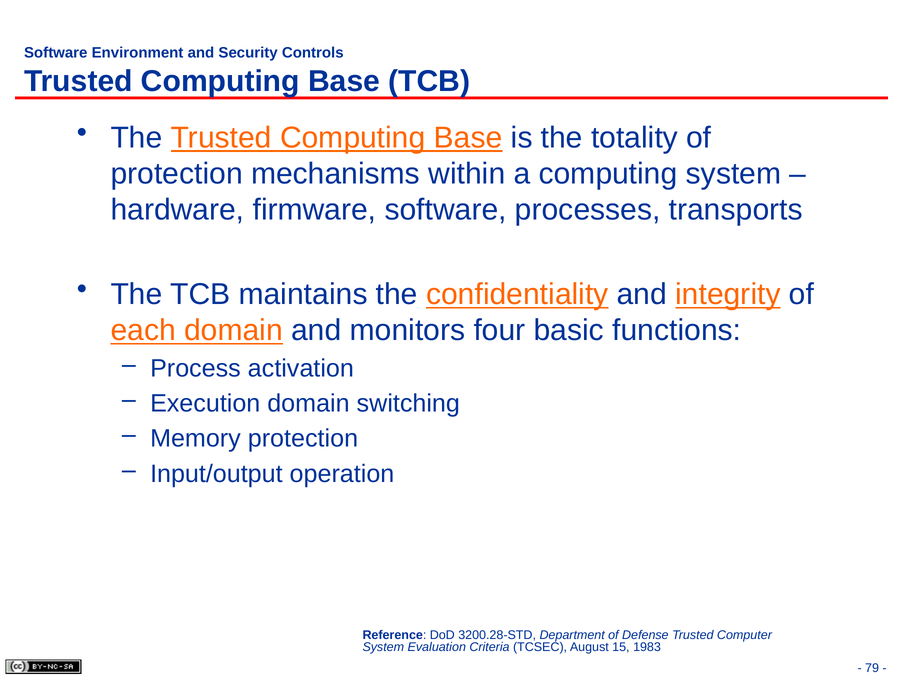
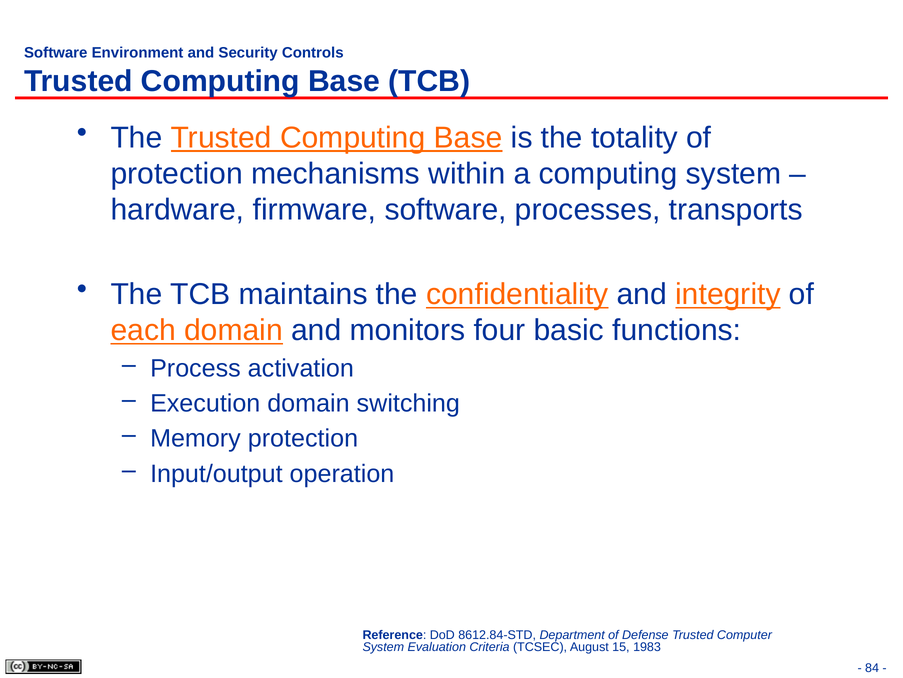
3200.28-STD: 3200.28-STD -> 8612.84-STD
79: 79 -> 84
